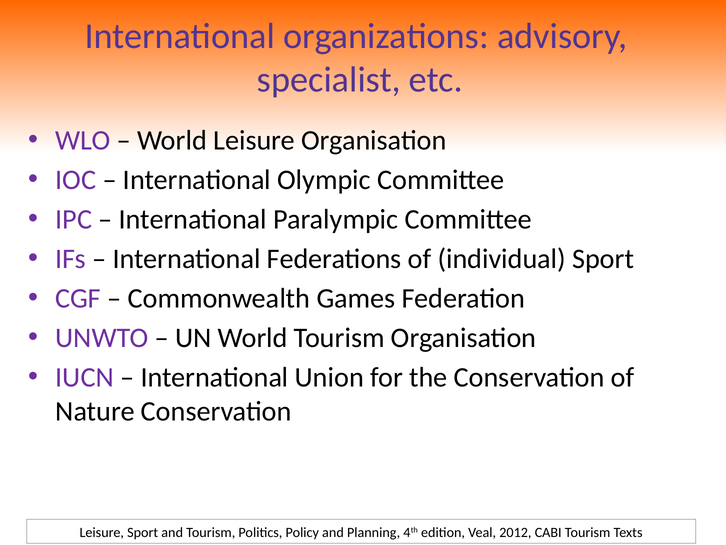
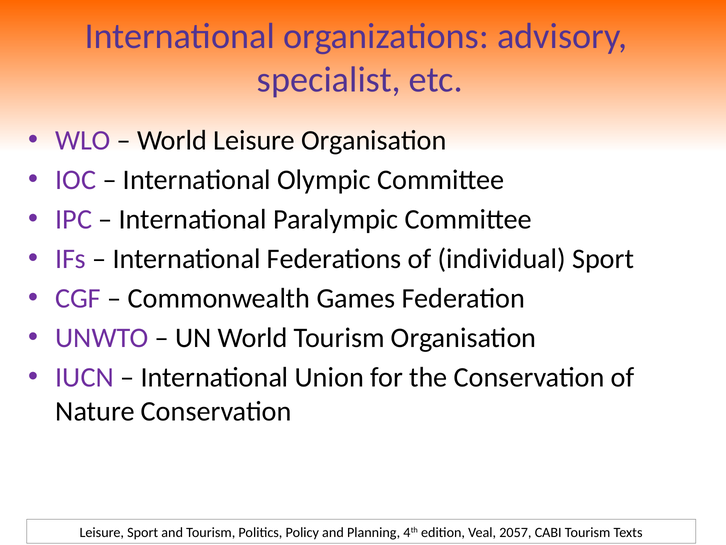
2012: 2012 -> 2057
